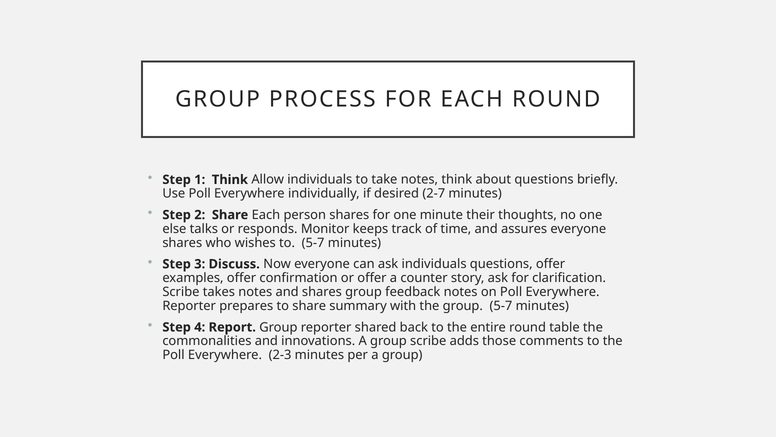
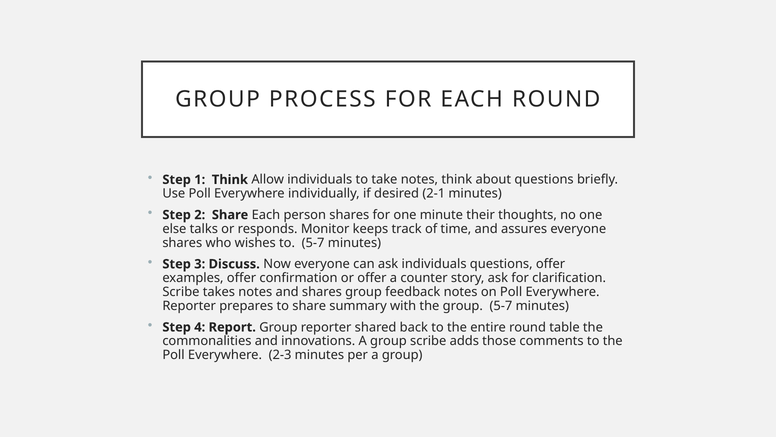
2-7: 2-7 -> 2-1
